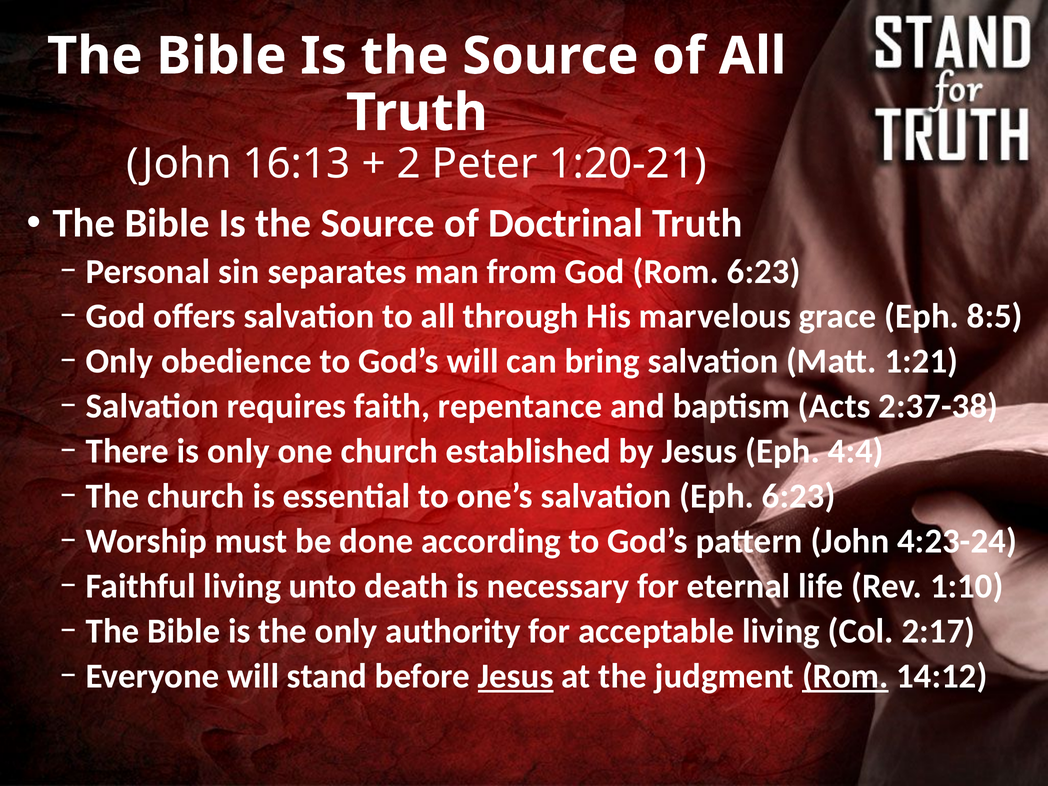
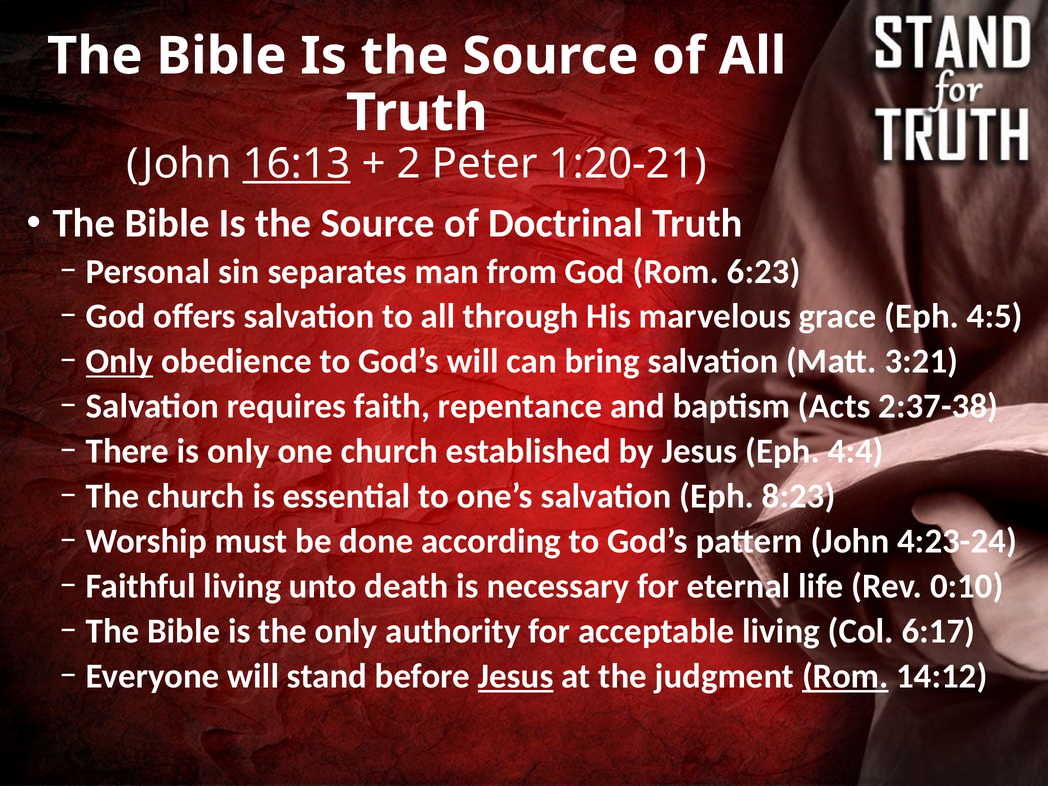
16:13 underline: none -> present
8:5: 8:5 -> 4:5
Only at (120, 361) underline: none -> present
1:21: 1:21 -> 3:21
Eph 6:23: 6:23 -> 8:23
1:10: 1:10 -> 0:10
2:17: 2:17 -> 6:17
